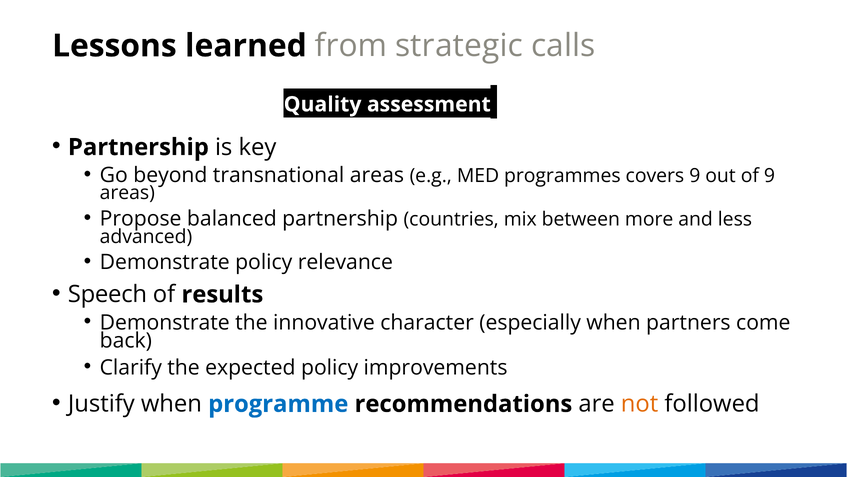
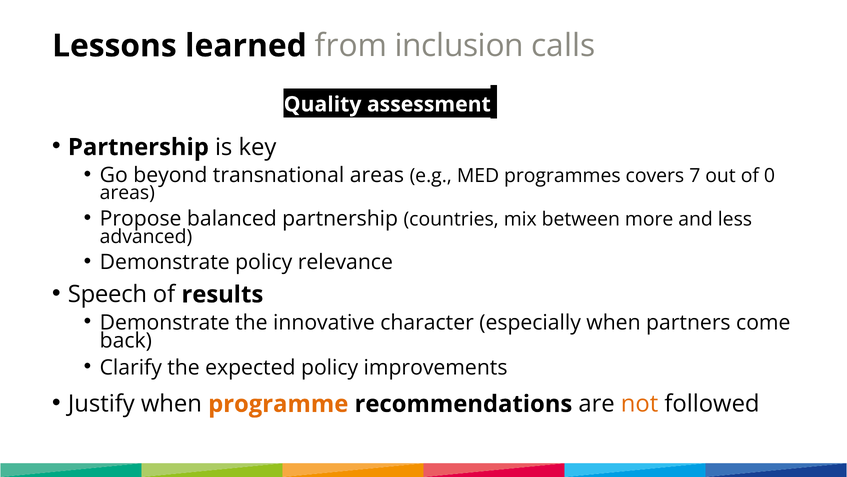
strategic: strategic -> inclusion
covers 9: 9 -> 7
of 9: 9 -> 0
programme colour: blue -> orange
